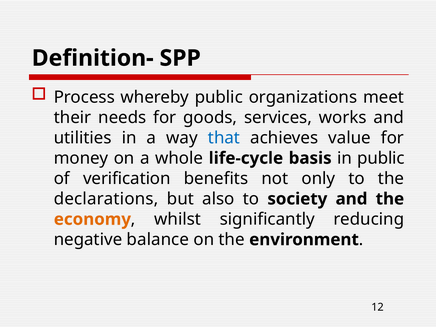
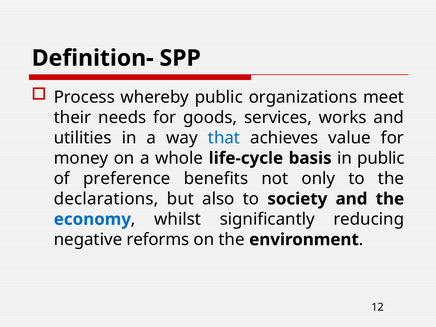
verification: verification -> preference
economy colour: orange -> blue
balance: balance -> reforms
